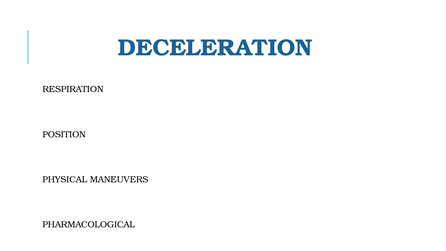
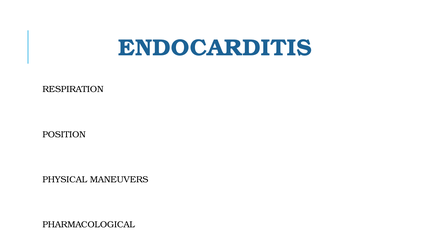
DECELERATION: DECELERATION -> ENDOCARDITIS
